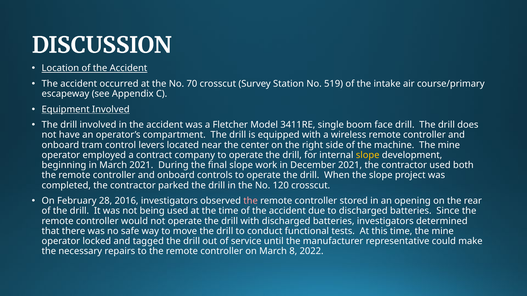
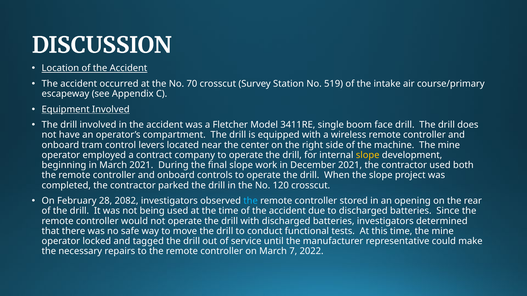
2016: 2016 -> 2082
the at (251, 201) colour: pink -> light blue
8: 8 -> 7
